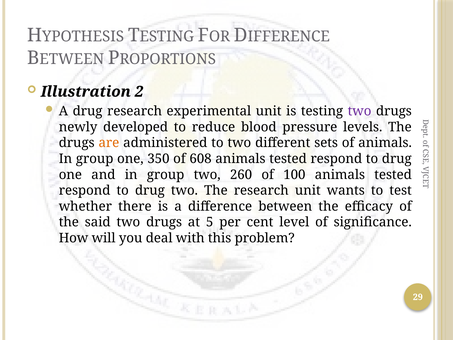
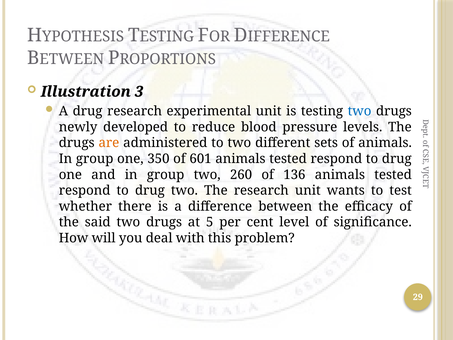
2: 2 -> 3
two at (360, 111) colour: purple -> blue
608: 608 -> 601
100: 100 -> 136
